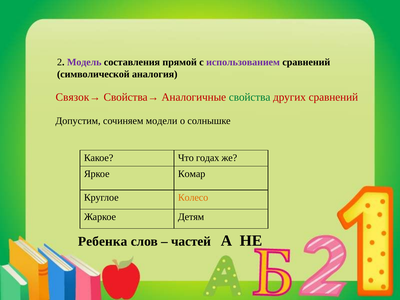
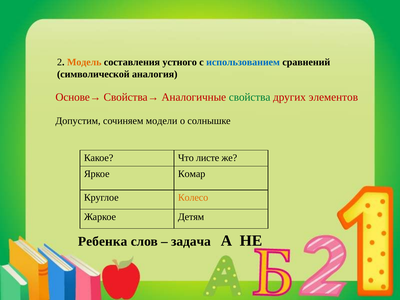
Модель colour: purple -> orange
прямой: прямой -> устного
использованием colour: purple -> blue
Связок→: Связок→ -> Основе→
других сравнений: сравнений -> элементов
годах: годах -> листе
частей: частей -> задача
